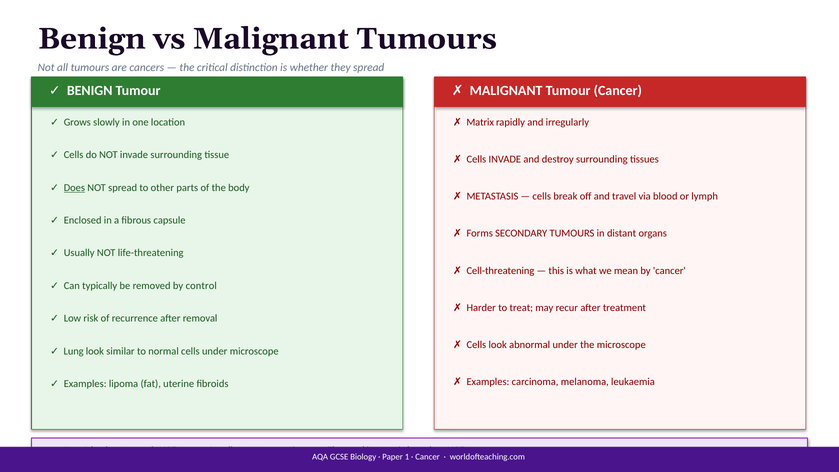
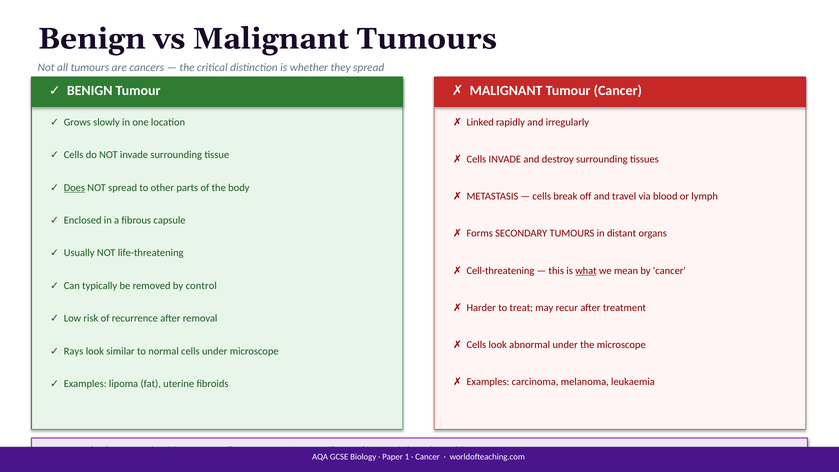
Matrix: Matrix -> Linked
what underline: none -> present
Lung: Lung -> Rays
